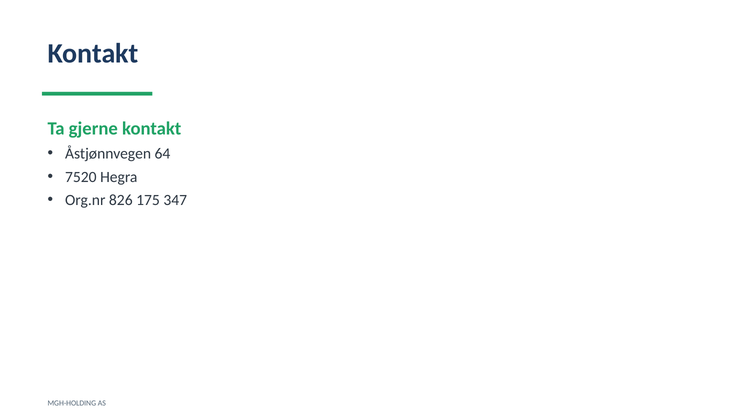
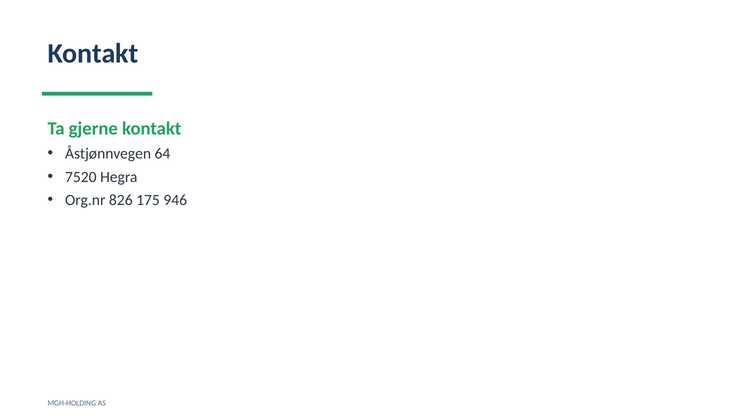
347: 347 -> 946
